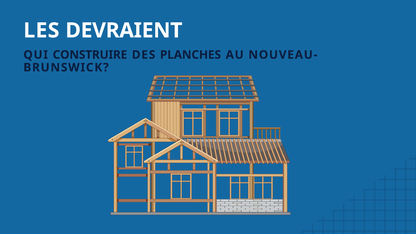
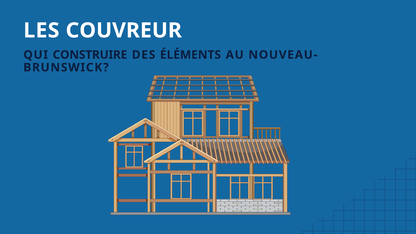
DEVRAIENT: DEVRAIENT -> COUVREUR
PLANCHES: PLANCHES -> ÉLÉMENTS
